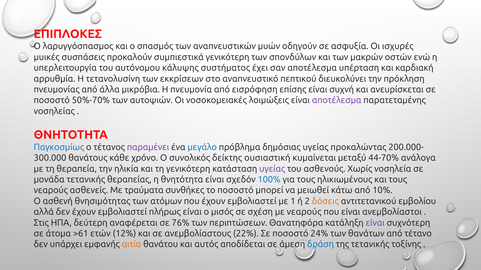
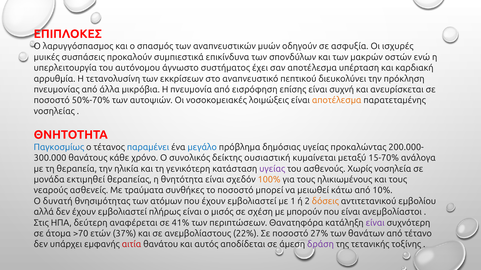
συμπιεστικά γενικότερη: γενικότερη -> επικίνδυνα
κάλυψης: κάλυψης -> άγνωστο
αποτέλεσμα at (337, 101) colour: purple -> orange
παραμένει colour: purple -> blue
44-70%: 44-70% -> 15-70%
μονάδα τετανικής: τετανικής -> εκτιμηθεί
100% colour: blue -> orange
ασθενή: ασθενή -> δυνατή
με νεαρούς: νεαρούς -> μπορούν
76%: 76% -> 41%
>61: >61 -> >70
12%: 12% -> 37%
24%: 24% -> 27%
αιτία colour: orange -> red
δράση colour: blue -> purple
